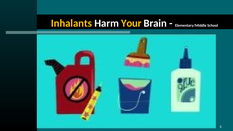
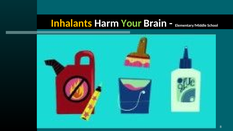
Your colour: yellow -> light green
